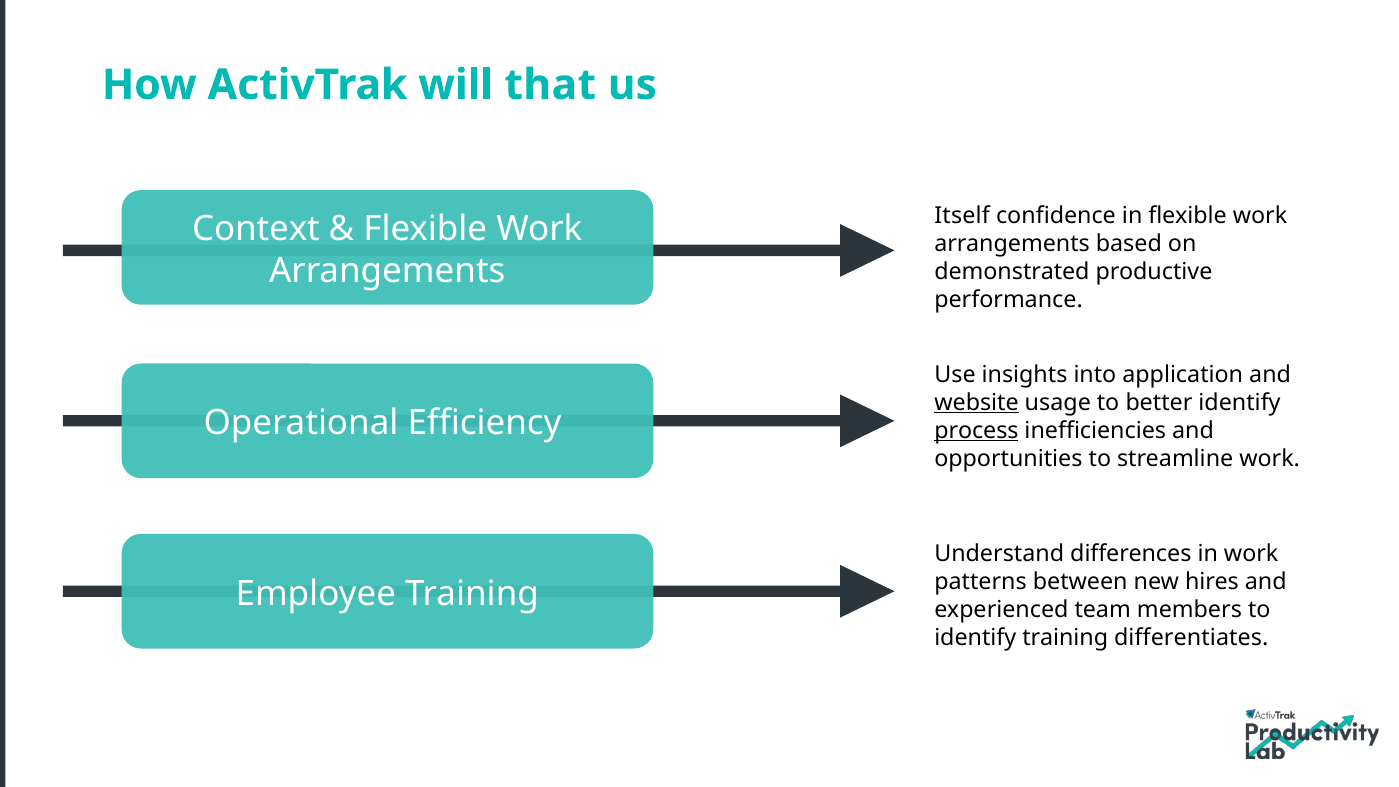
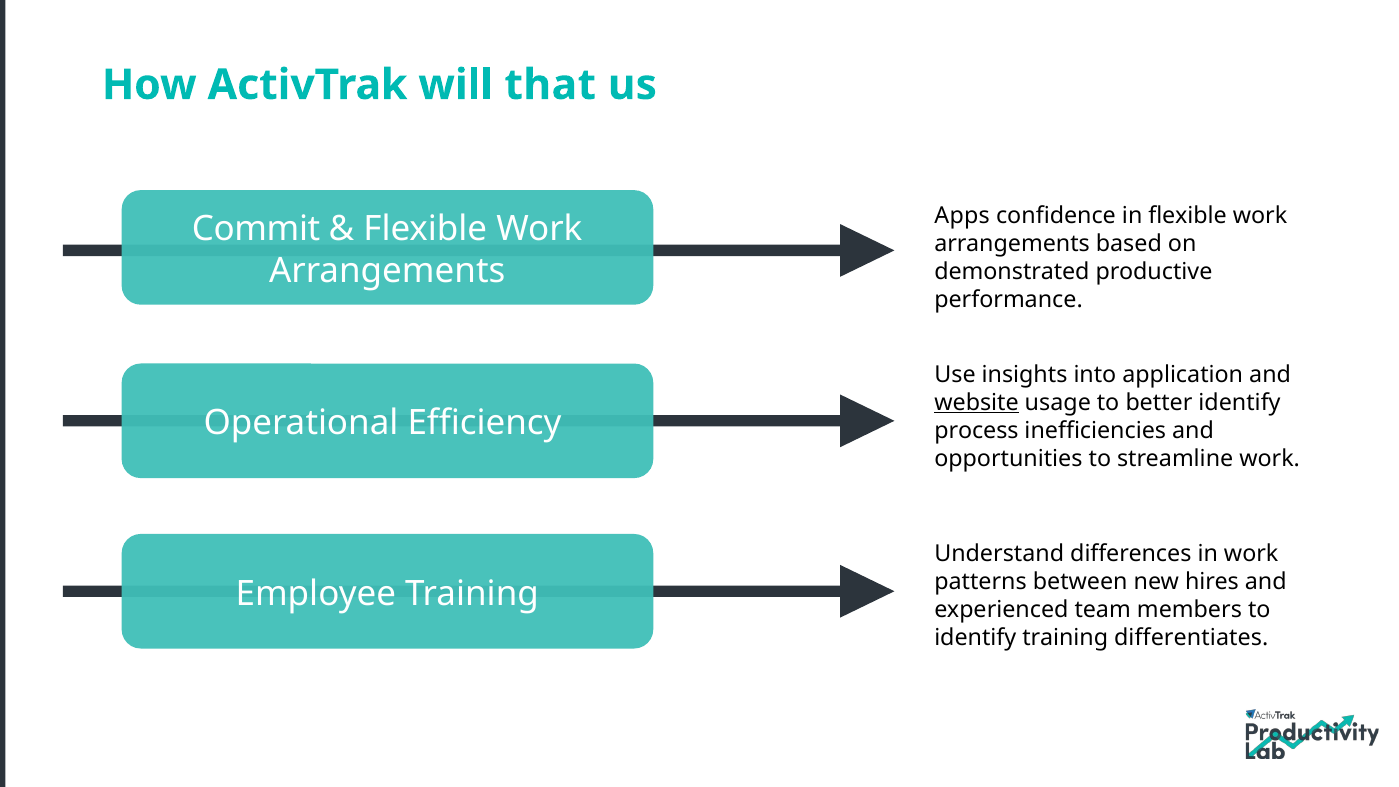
Itself: Itself -> Apps
Context: Context -> Commit
process underline: present -> none
